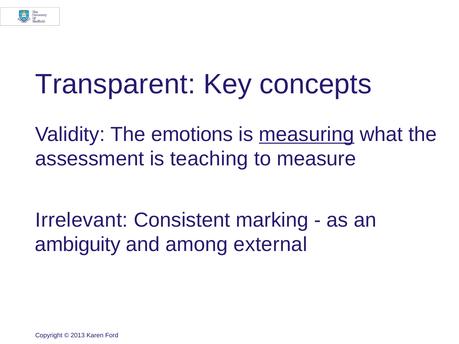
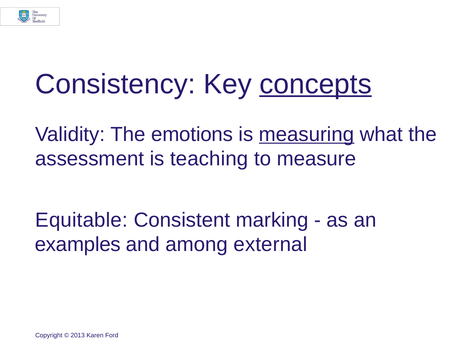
Transparent: Transparent -> Consistency
concepts underline: none -> present
Irrelevant: Irrelevant -> Equitable
ambiguity: ambiguity -> examples
